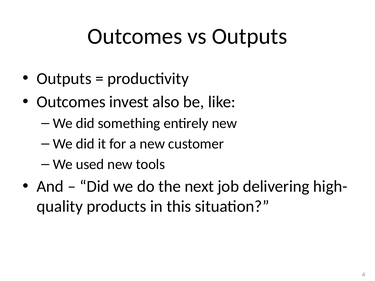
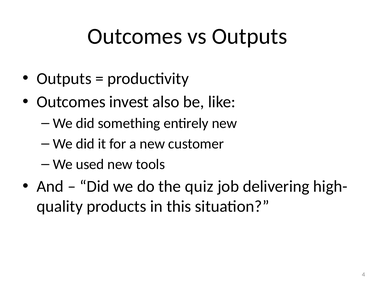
next: next -> quiz
